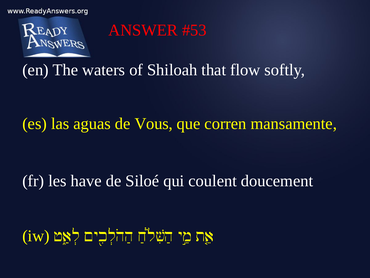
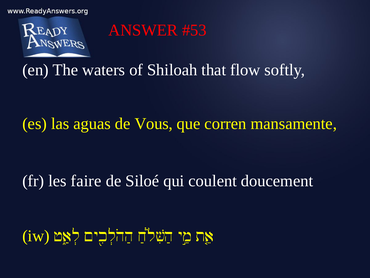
have: have -> faire
